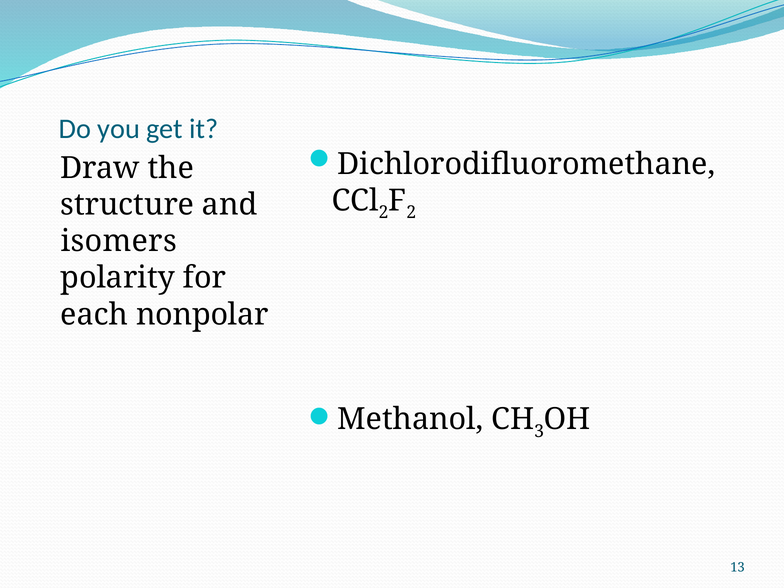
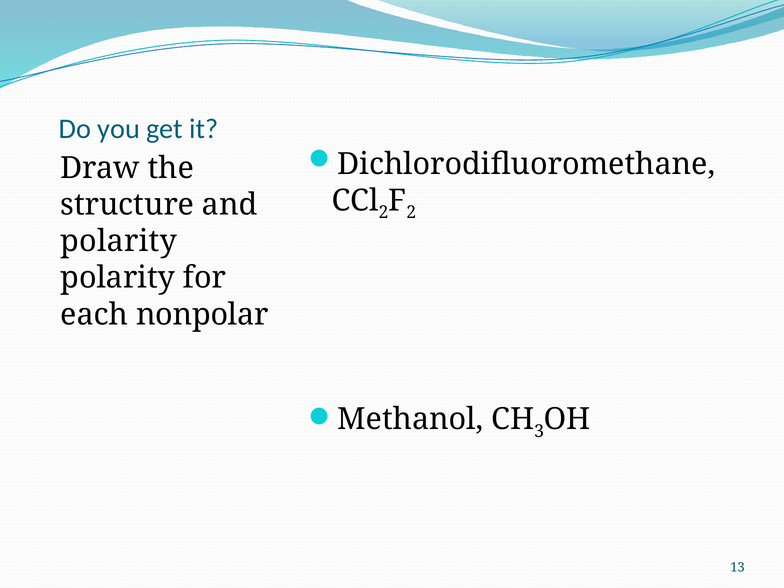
isomers at (119, 241): isomers -> polarity
